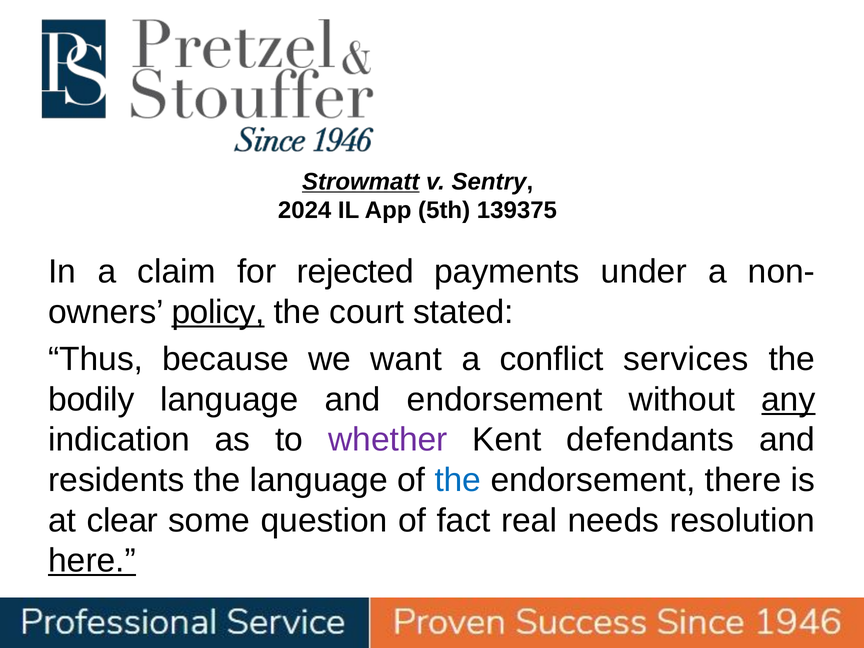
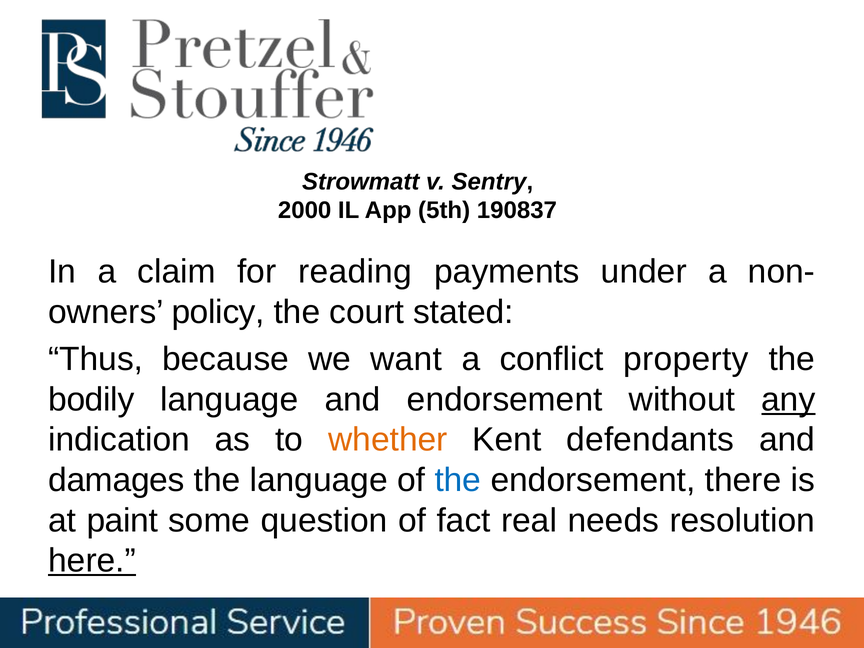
Strowmatt underline: present -> none
2024: 2024 -> 2000
139375: 139375 -> 190837
rejected: rejected -> reading
policy underline: present -> none
services: services -> property
whether colour: purple -> orange
residents: residents -> damages
clear: clear -> paint
